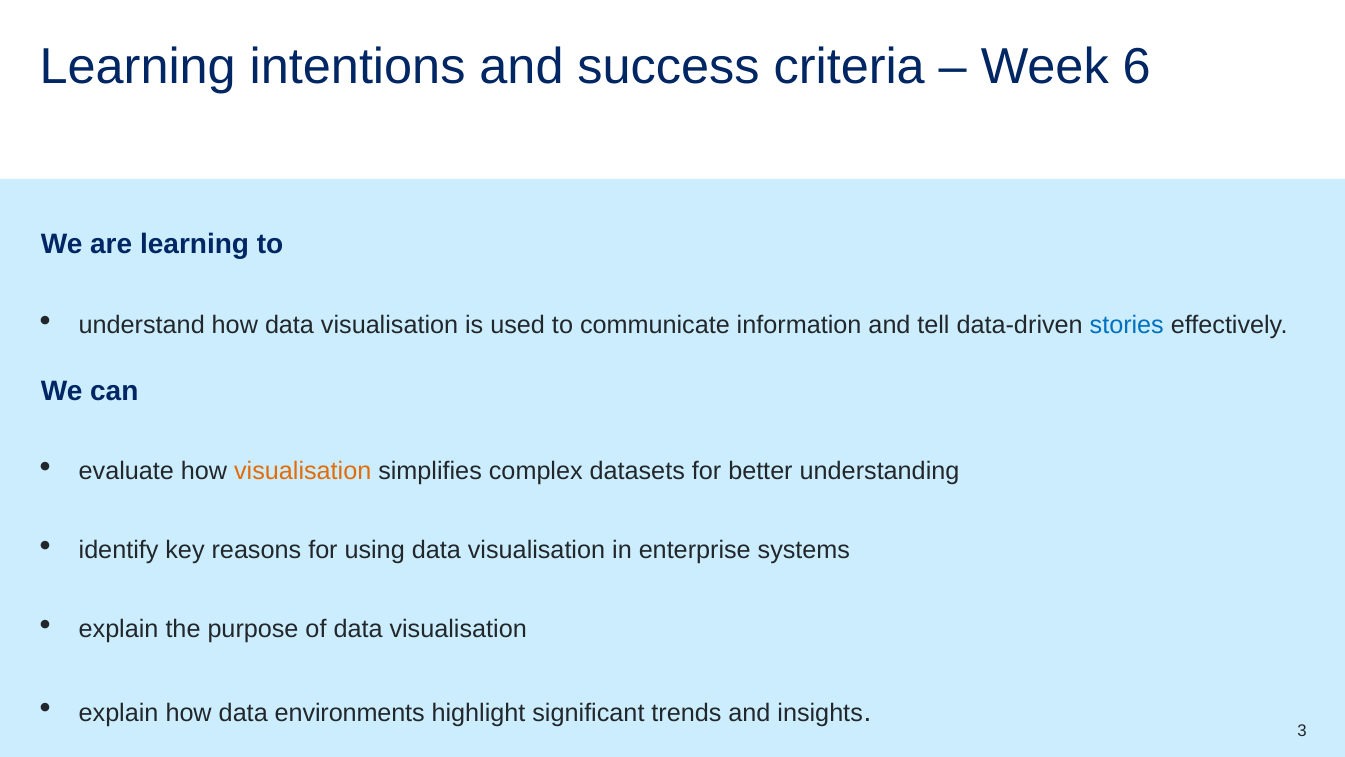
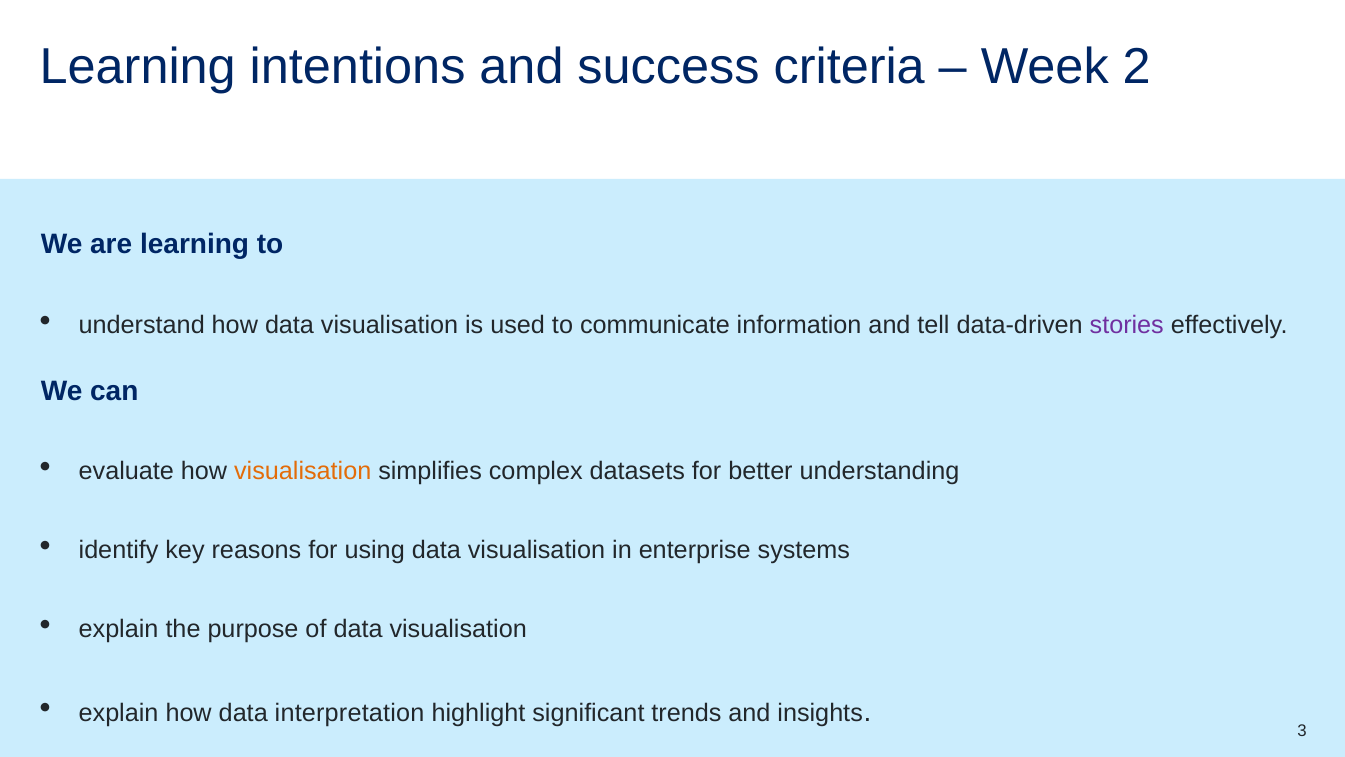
6: 6 -> 2
stories colour: blue -> purple
environments: environments -> interpretation
